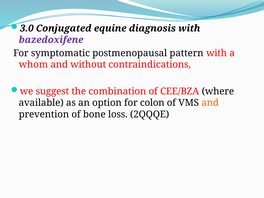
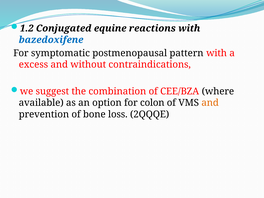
3.0: 3.0 -> 1.2
diagnosis: diagnosis -> reactions
bazedoxifene colour: purple -> blue
whom: whom -> excess
